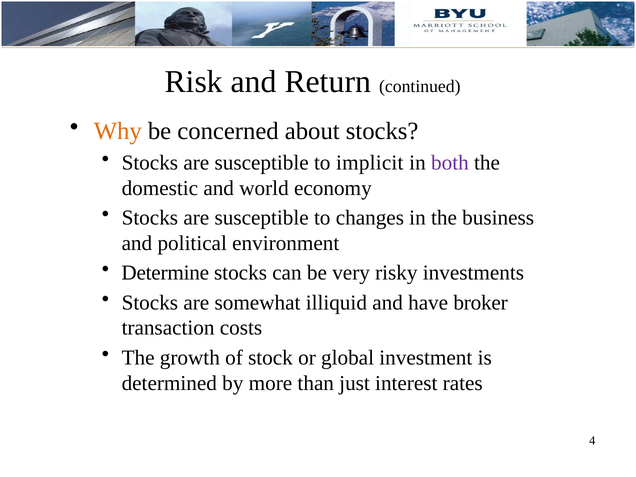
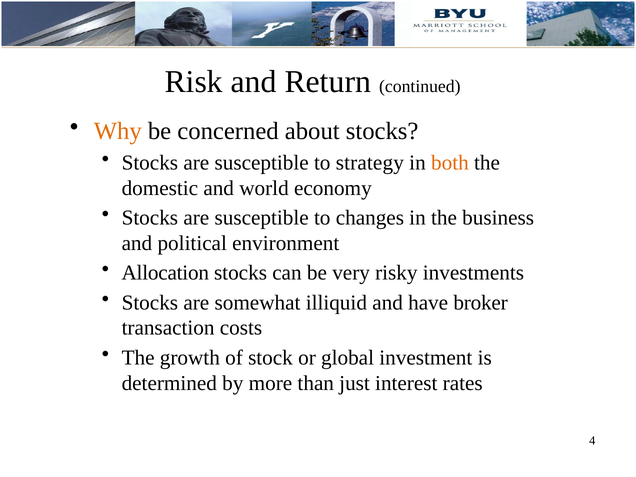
implicit: implicit -> strategy
both colour: purple -> orange
Determine: Determine -> Allocation
